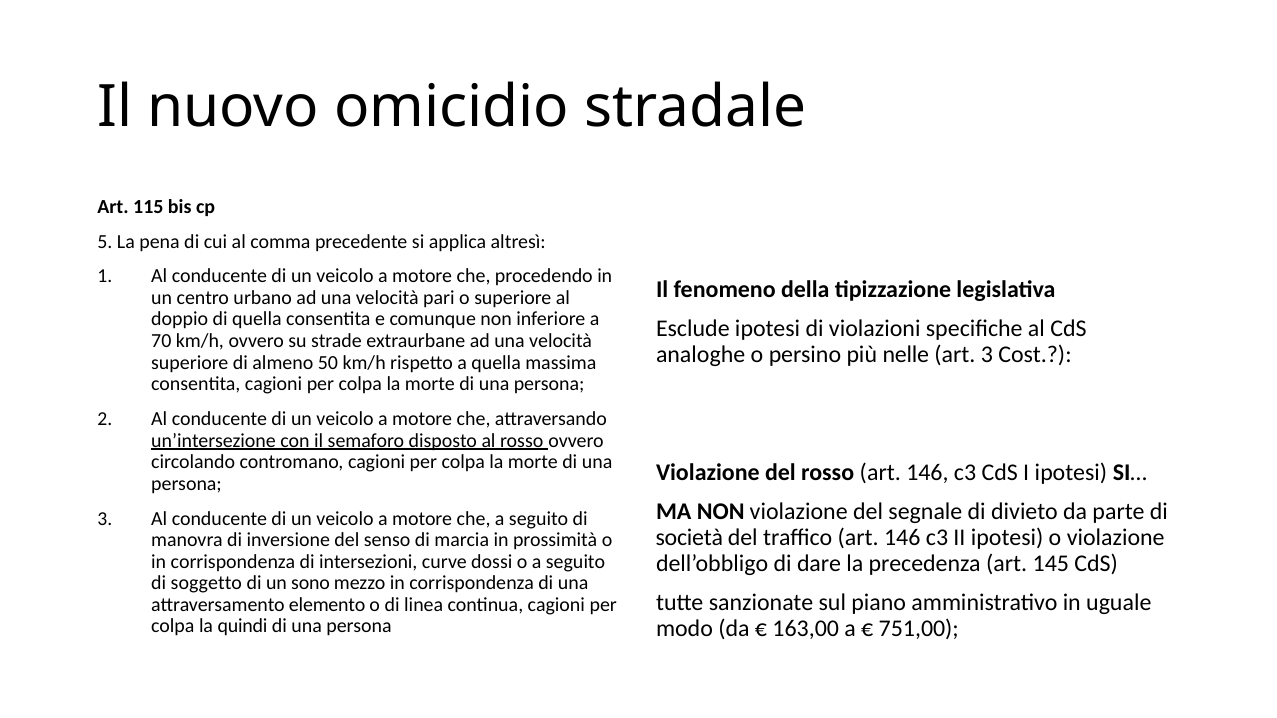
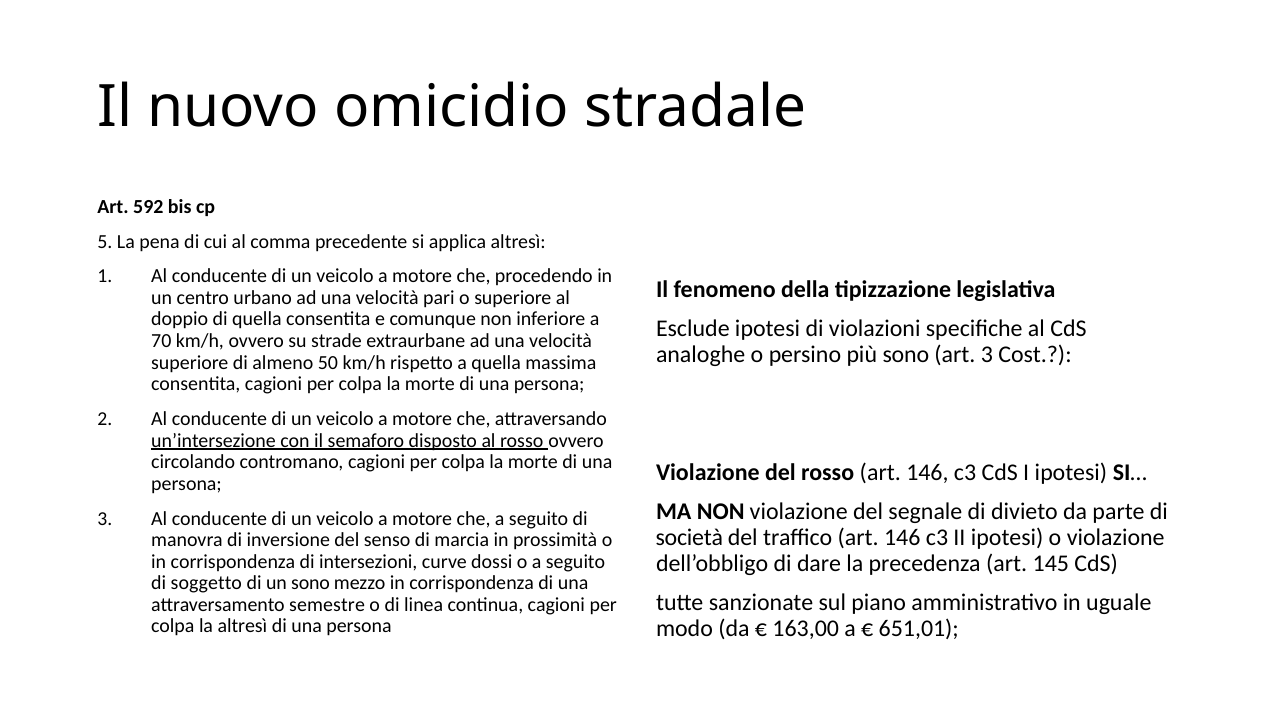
115: 115 -> 592
più nelle: nelle -> sono
elemento: elemento -> semestre
la quindi: quindi -> altresì
751,00: 751,00 -> 651,01
